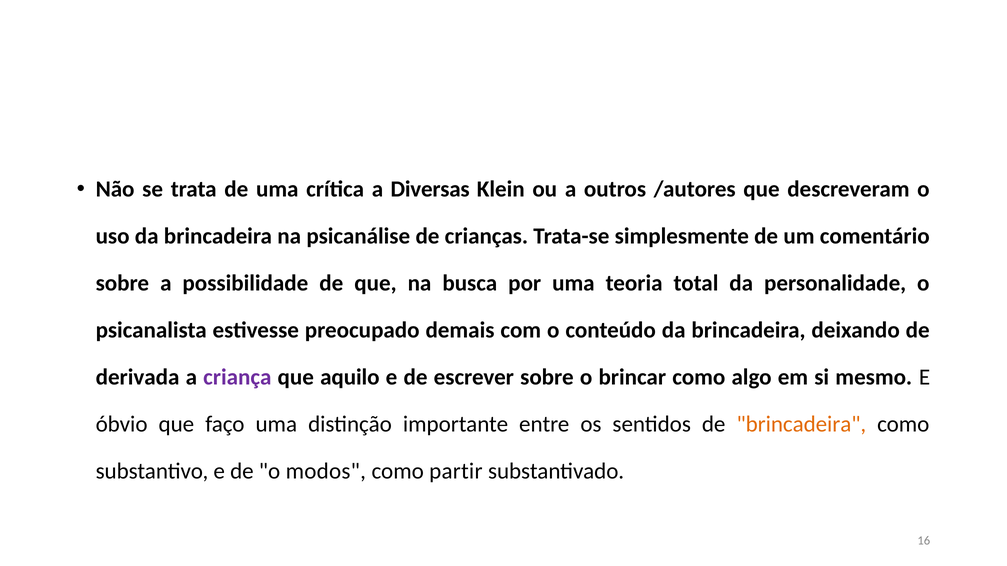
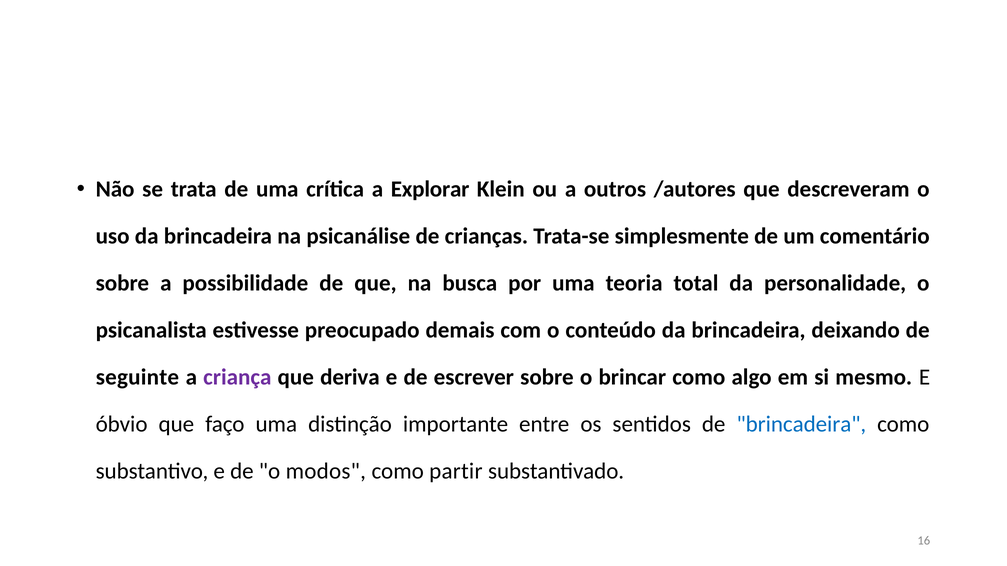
Diversas: Diversas -> Explorar
derivada: derivada -> seguinte
aquilo: aquilo -> deriva
brincadeira at (801, 425) colour: orange -> blue
